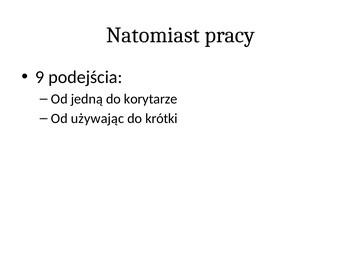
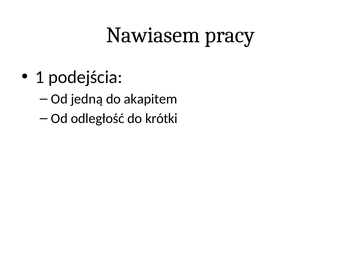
Natomiast: Natomiast -> Nawiasem
9: 9 -> 1
korytarze: korytarze -> akapitem
używając: używając -> odległość
